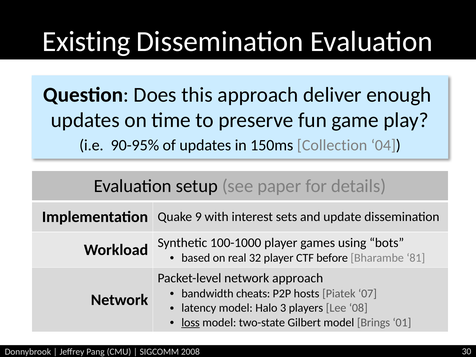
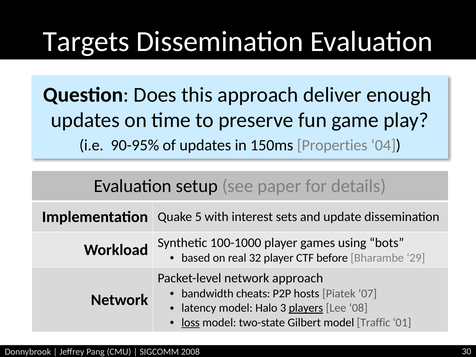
Existing: Existing -> Targets
Collection: Collection -> Properties
9: 9 -> 5
81: 81 -> 29
players underline: none -> present
Brings: Brings -> Traffic
